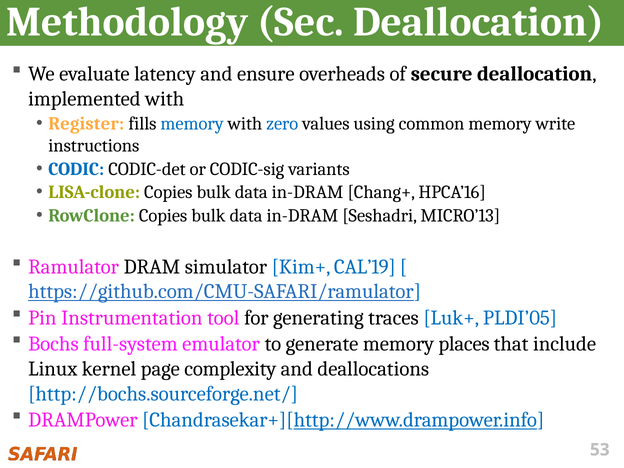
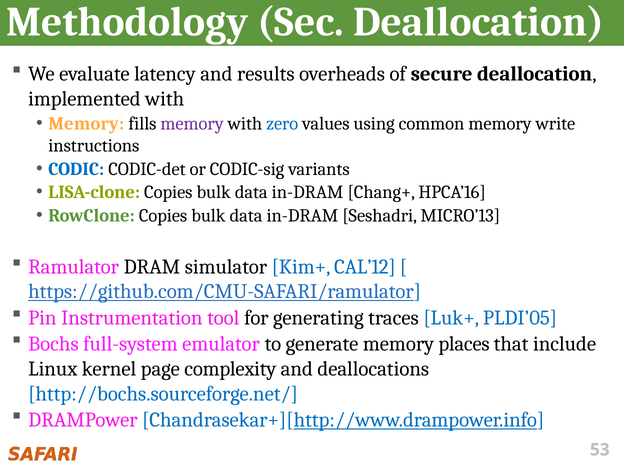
ensure: ensure -> results
Register at (86, 124): Register -> Memory
memory at (192, 124) colour: blue -> purple
CAL’19: CAL’19 -> CAL’12
